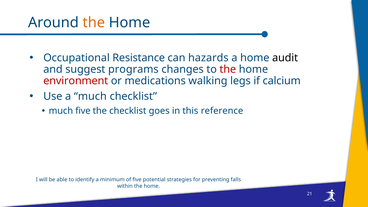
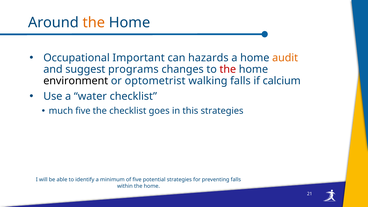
Resistance: Resistance -> Important
audit colour: black -> orange
environment colour: red -> black
medications: medications -> optometrist
walking legs: legs -> falls
a much: much -> water
this reference: reference -> strategies
